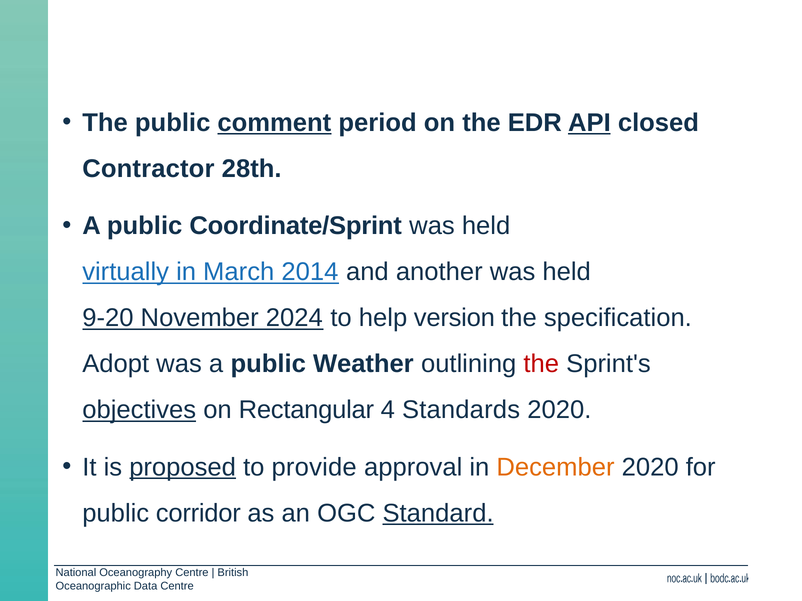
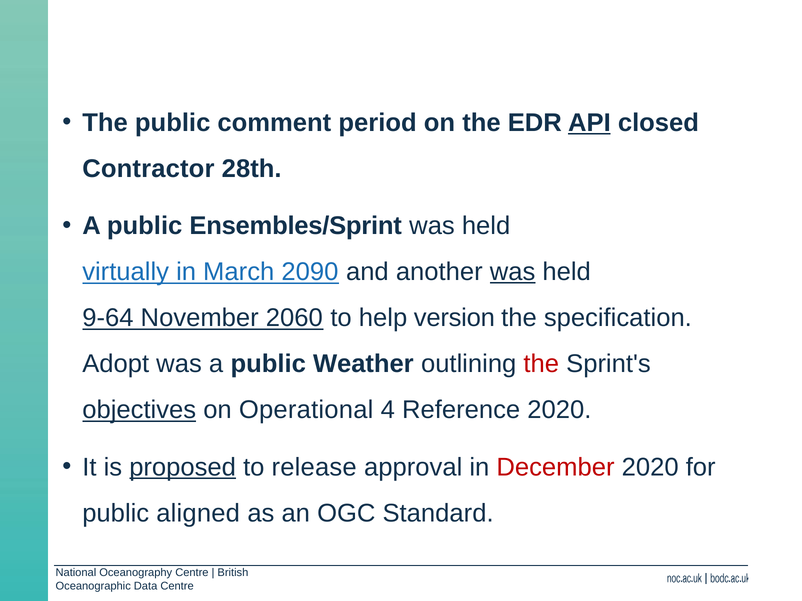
comment underline: present -> none
Coordinate/Sprint: Coordinate/Sprint -> Ensembles/Sprint
2014: 2014 -> 2090
was at (513, 272) underline: none -> present
9-20: 9-20 -> 9-64
2024: 2024 -> 2060
Rectangular: Rectangular -> Operational
Standards: Standards -> Reference
provide: provide -> release
December colour: orange -> red
corridor: corridor -> aligned
Standard underline: present -> none
